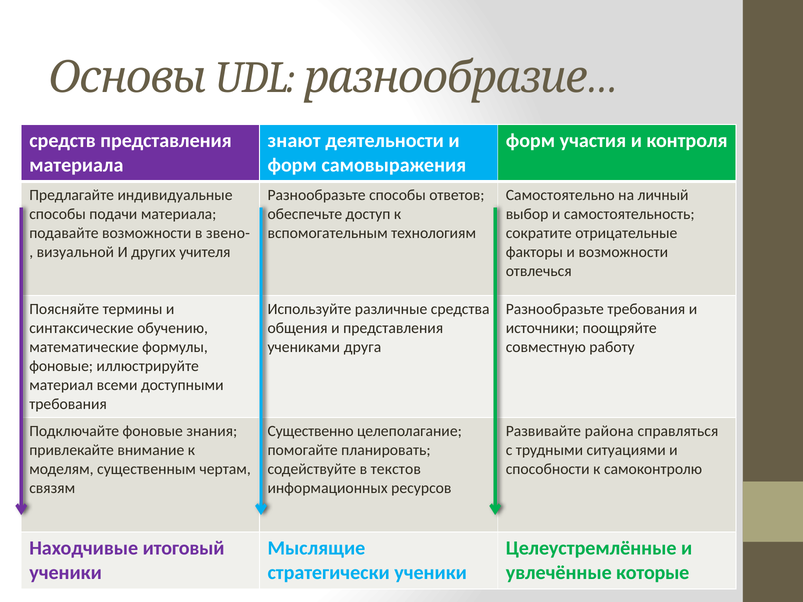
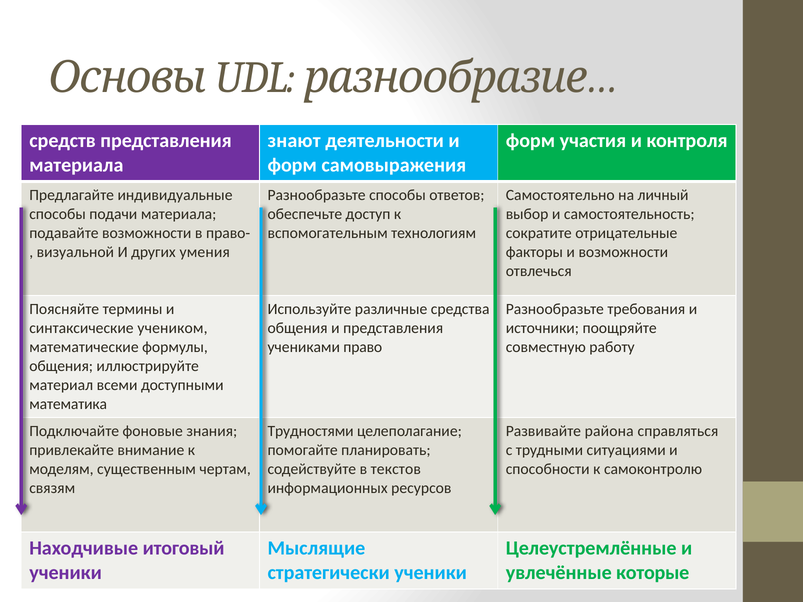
звено-: звено- -> право-
учителя: учителя -> умения
обучению: обучению -> учеником
друга: друга -> право
фоновые at (61, 366): фоновые -> общения
требования at (68, 404): требования -> математика
Существенно: Существенно -> Трудностями
